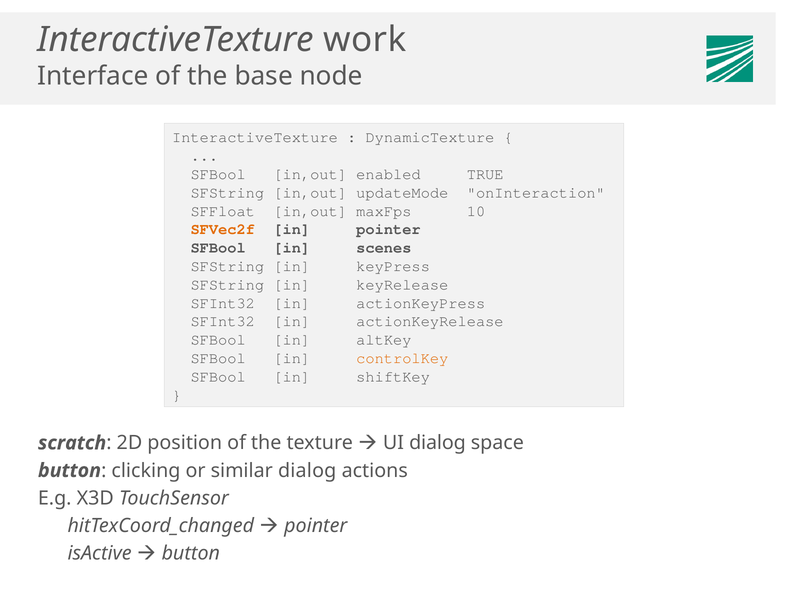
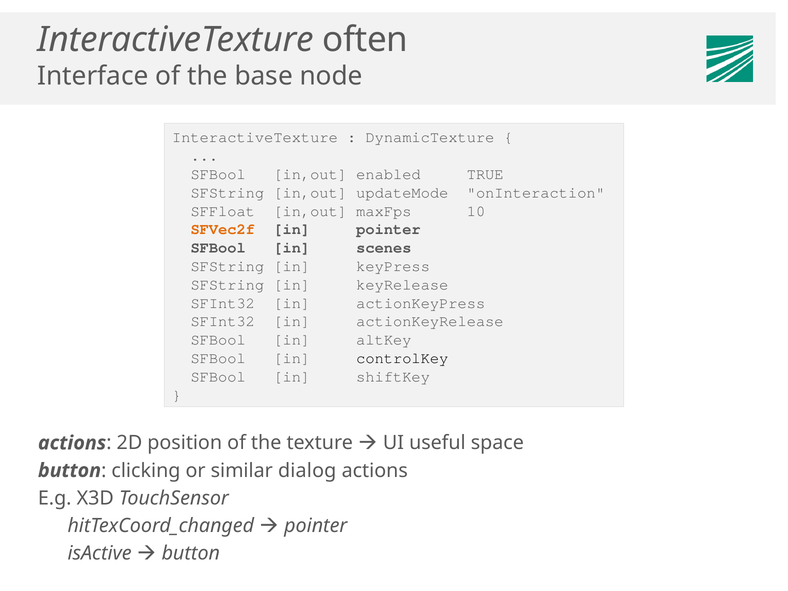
work: work -> often
controlKey colour: orange -> black
scratch at (72, 443): scratch -> actions
UI dialog: dialog -> useful
